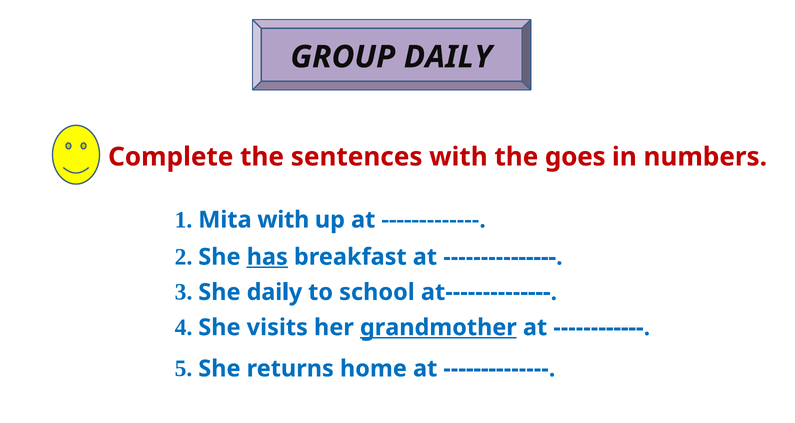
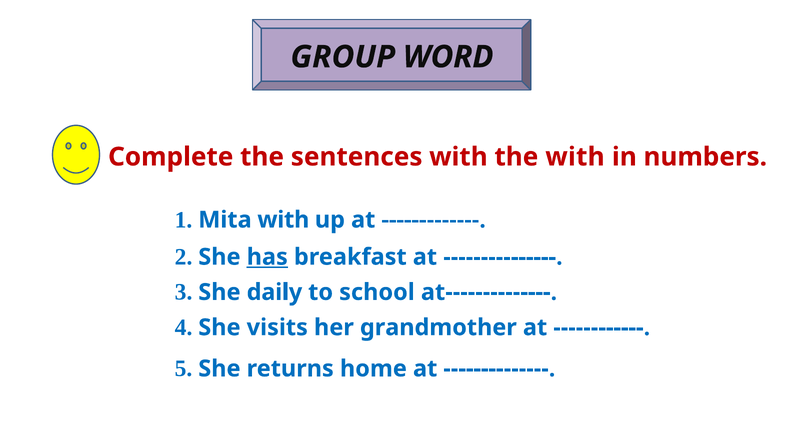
GROUP DAILY: DAILY -> WORD
the goes: goes -> with
grandmother underline: present -> none
